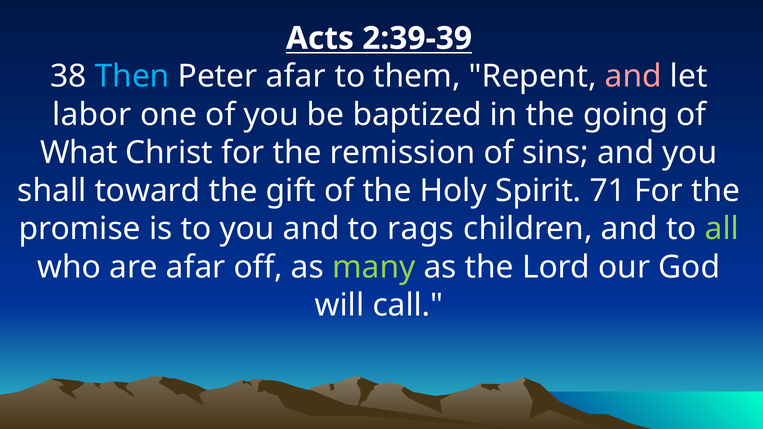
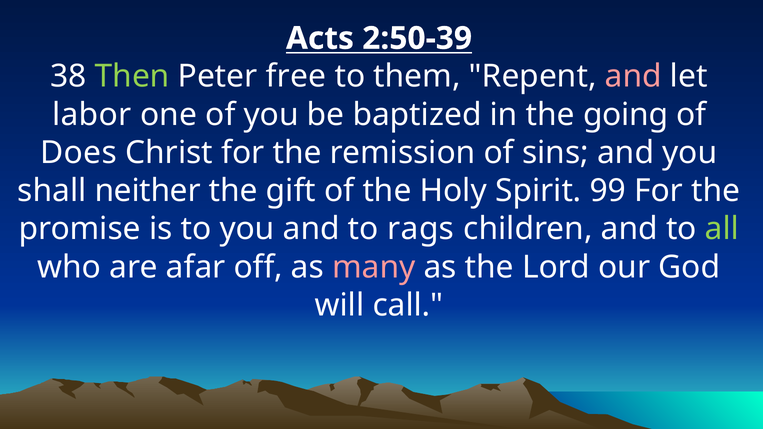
2:39-39: 2:39-39 -> 2:50-39
Then colour: light blue -> light green
Peter afar: afar -> free
What: What -> Does
toward: toward -> neither
71: 71 -> 99
many colour: light green -> pink
